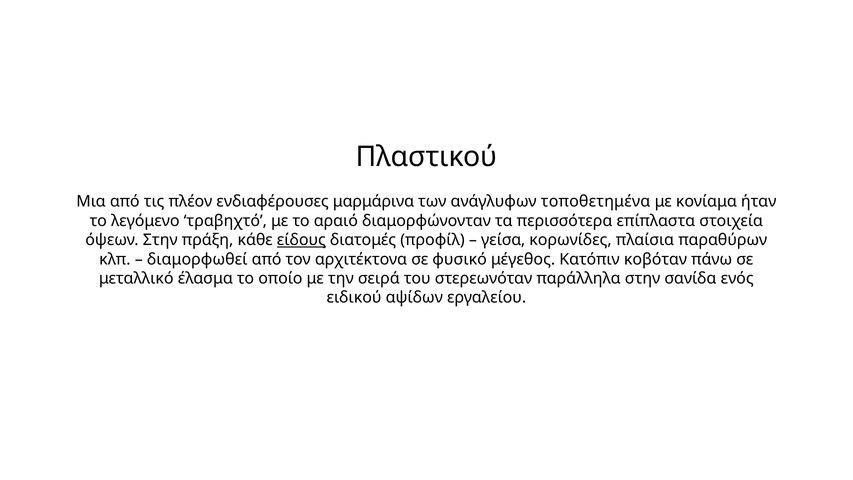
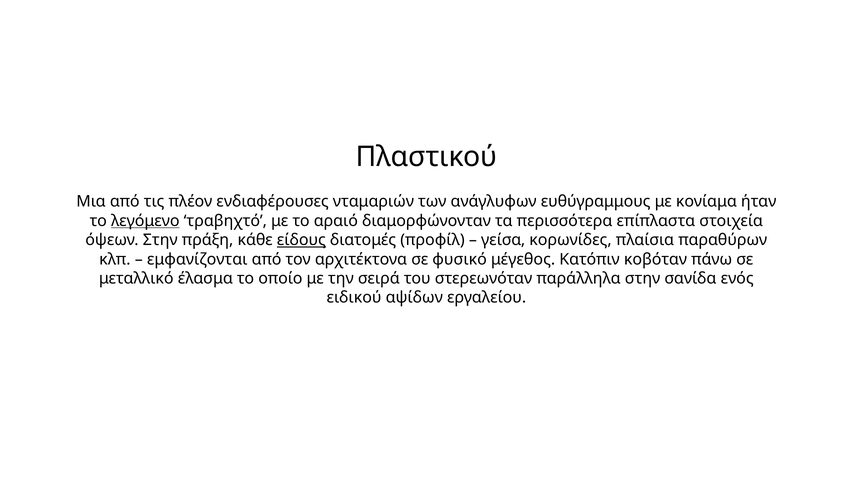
μαρμάρινα: μαρμάρινα -> νταμαριών
τοποθετημένα: τοποθετημένα -> ευθύγραμμους
λεγόμενο underline: none -> present
διαμορφωθεί: διαμορφωθεί -> εμφανίζονται
